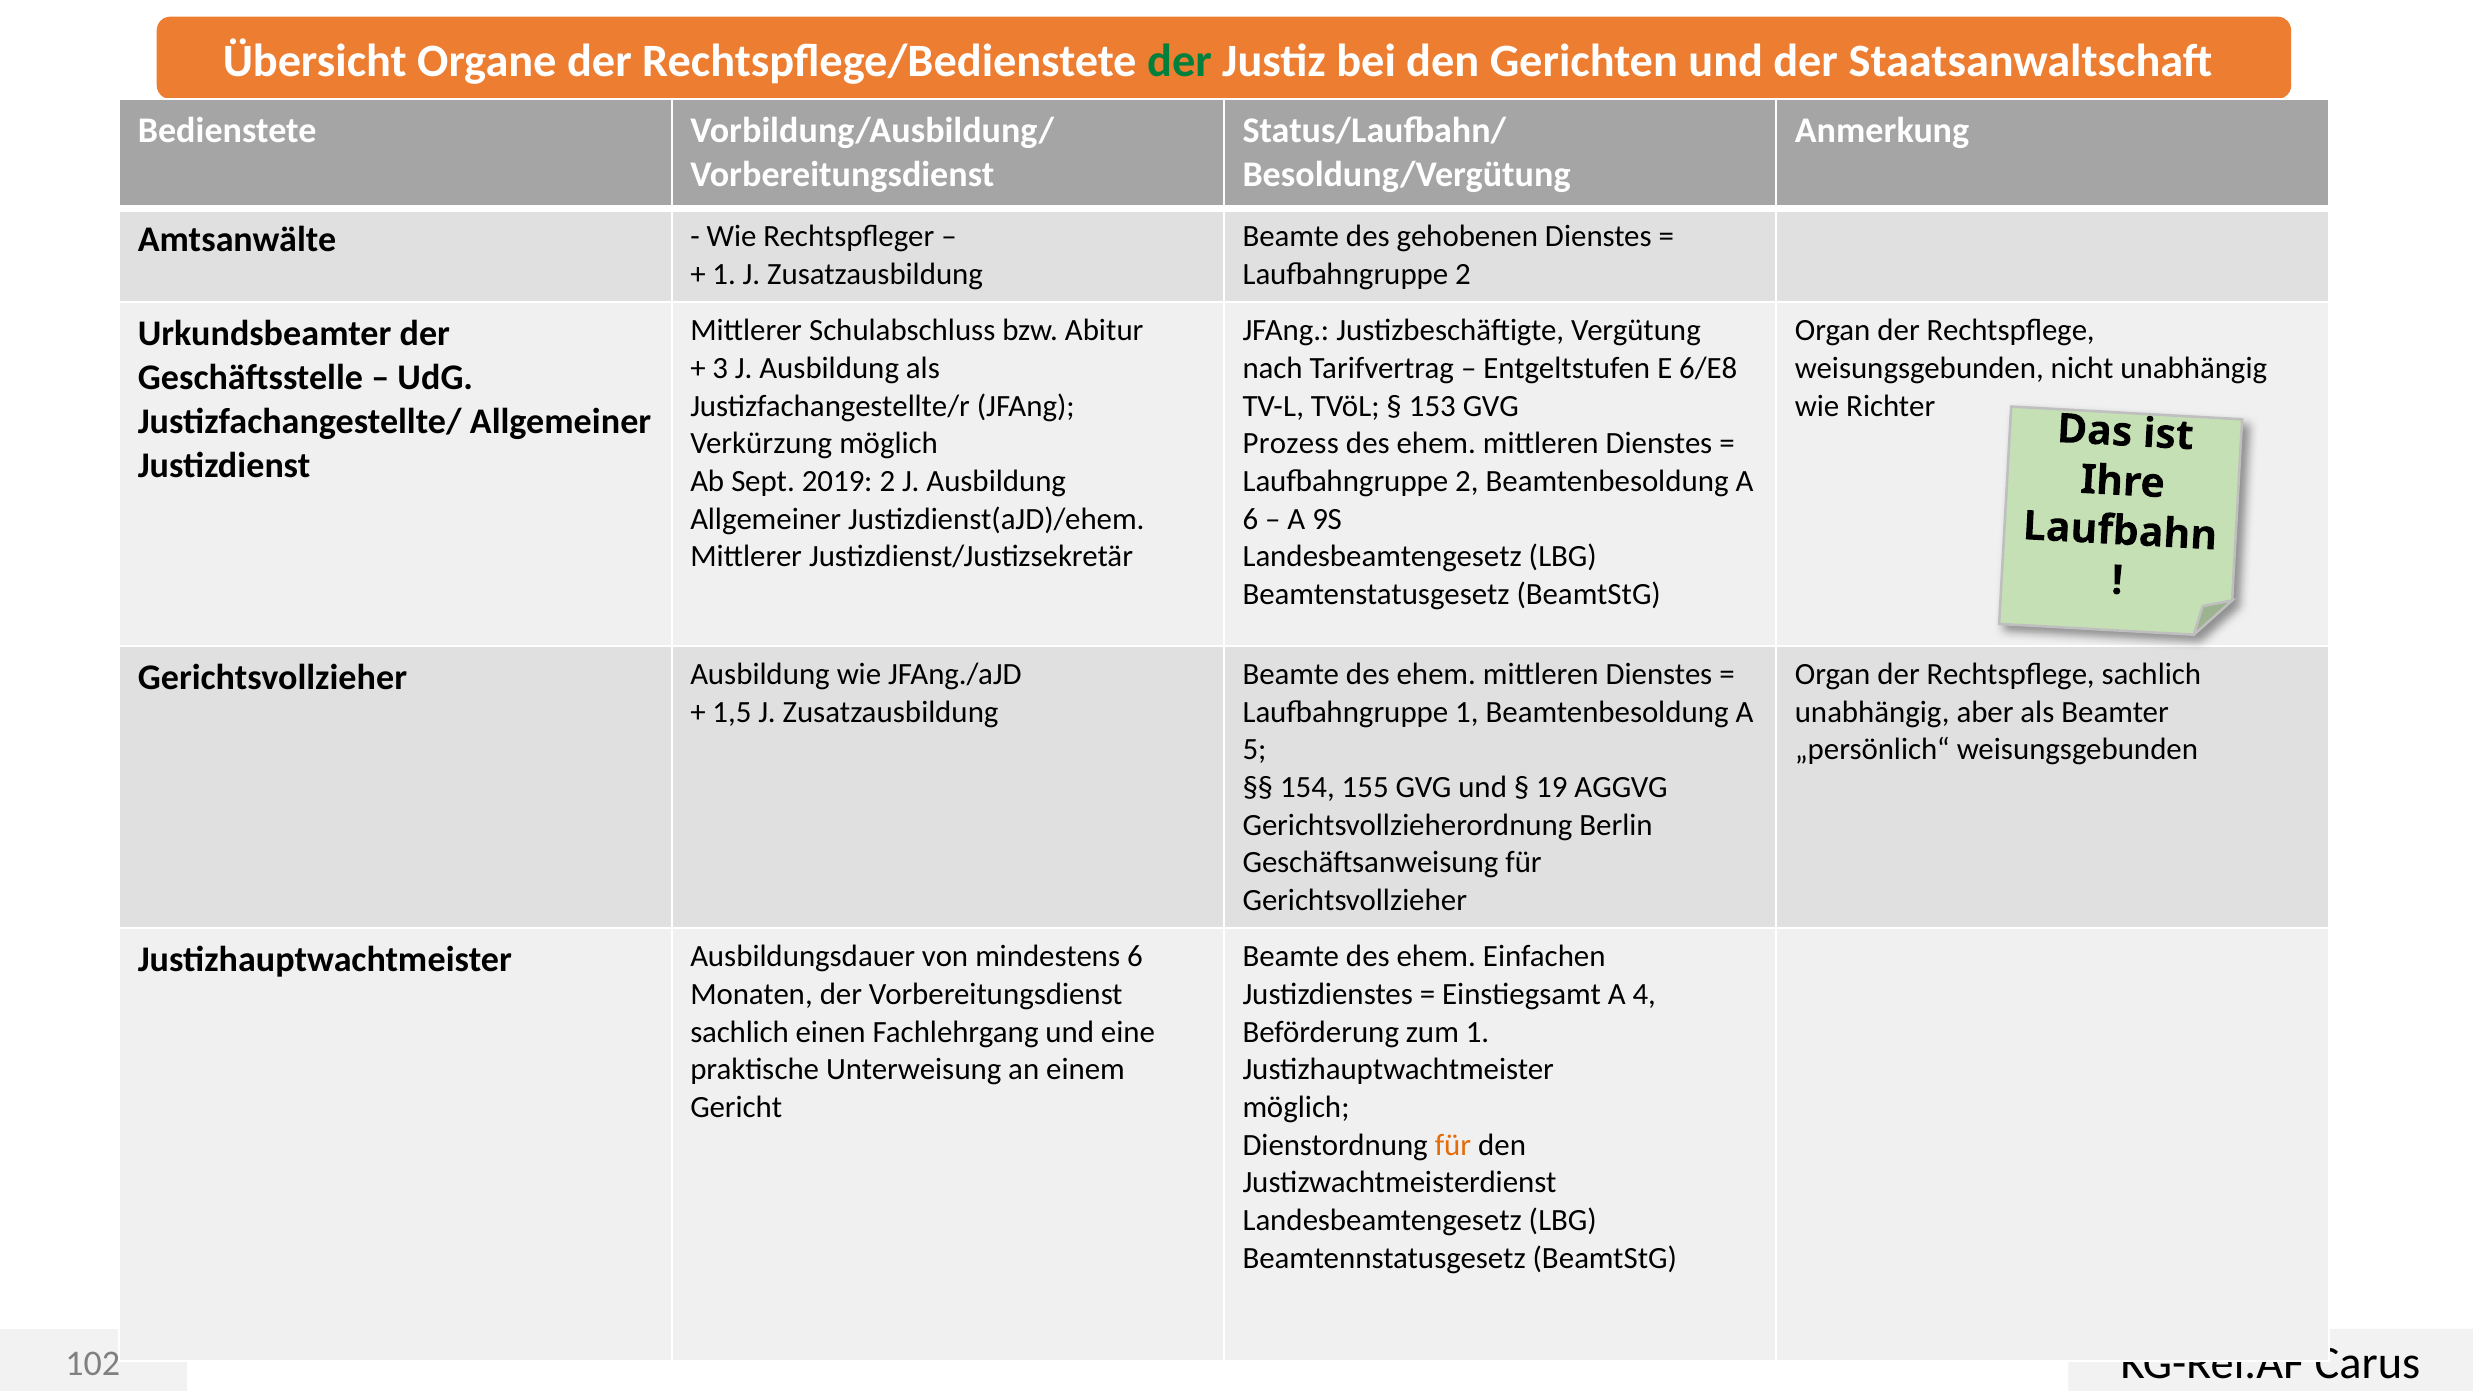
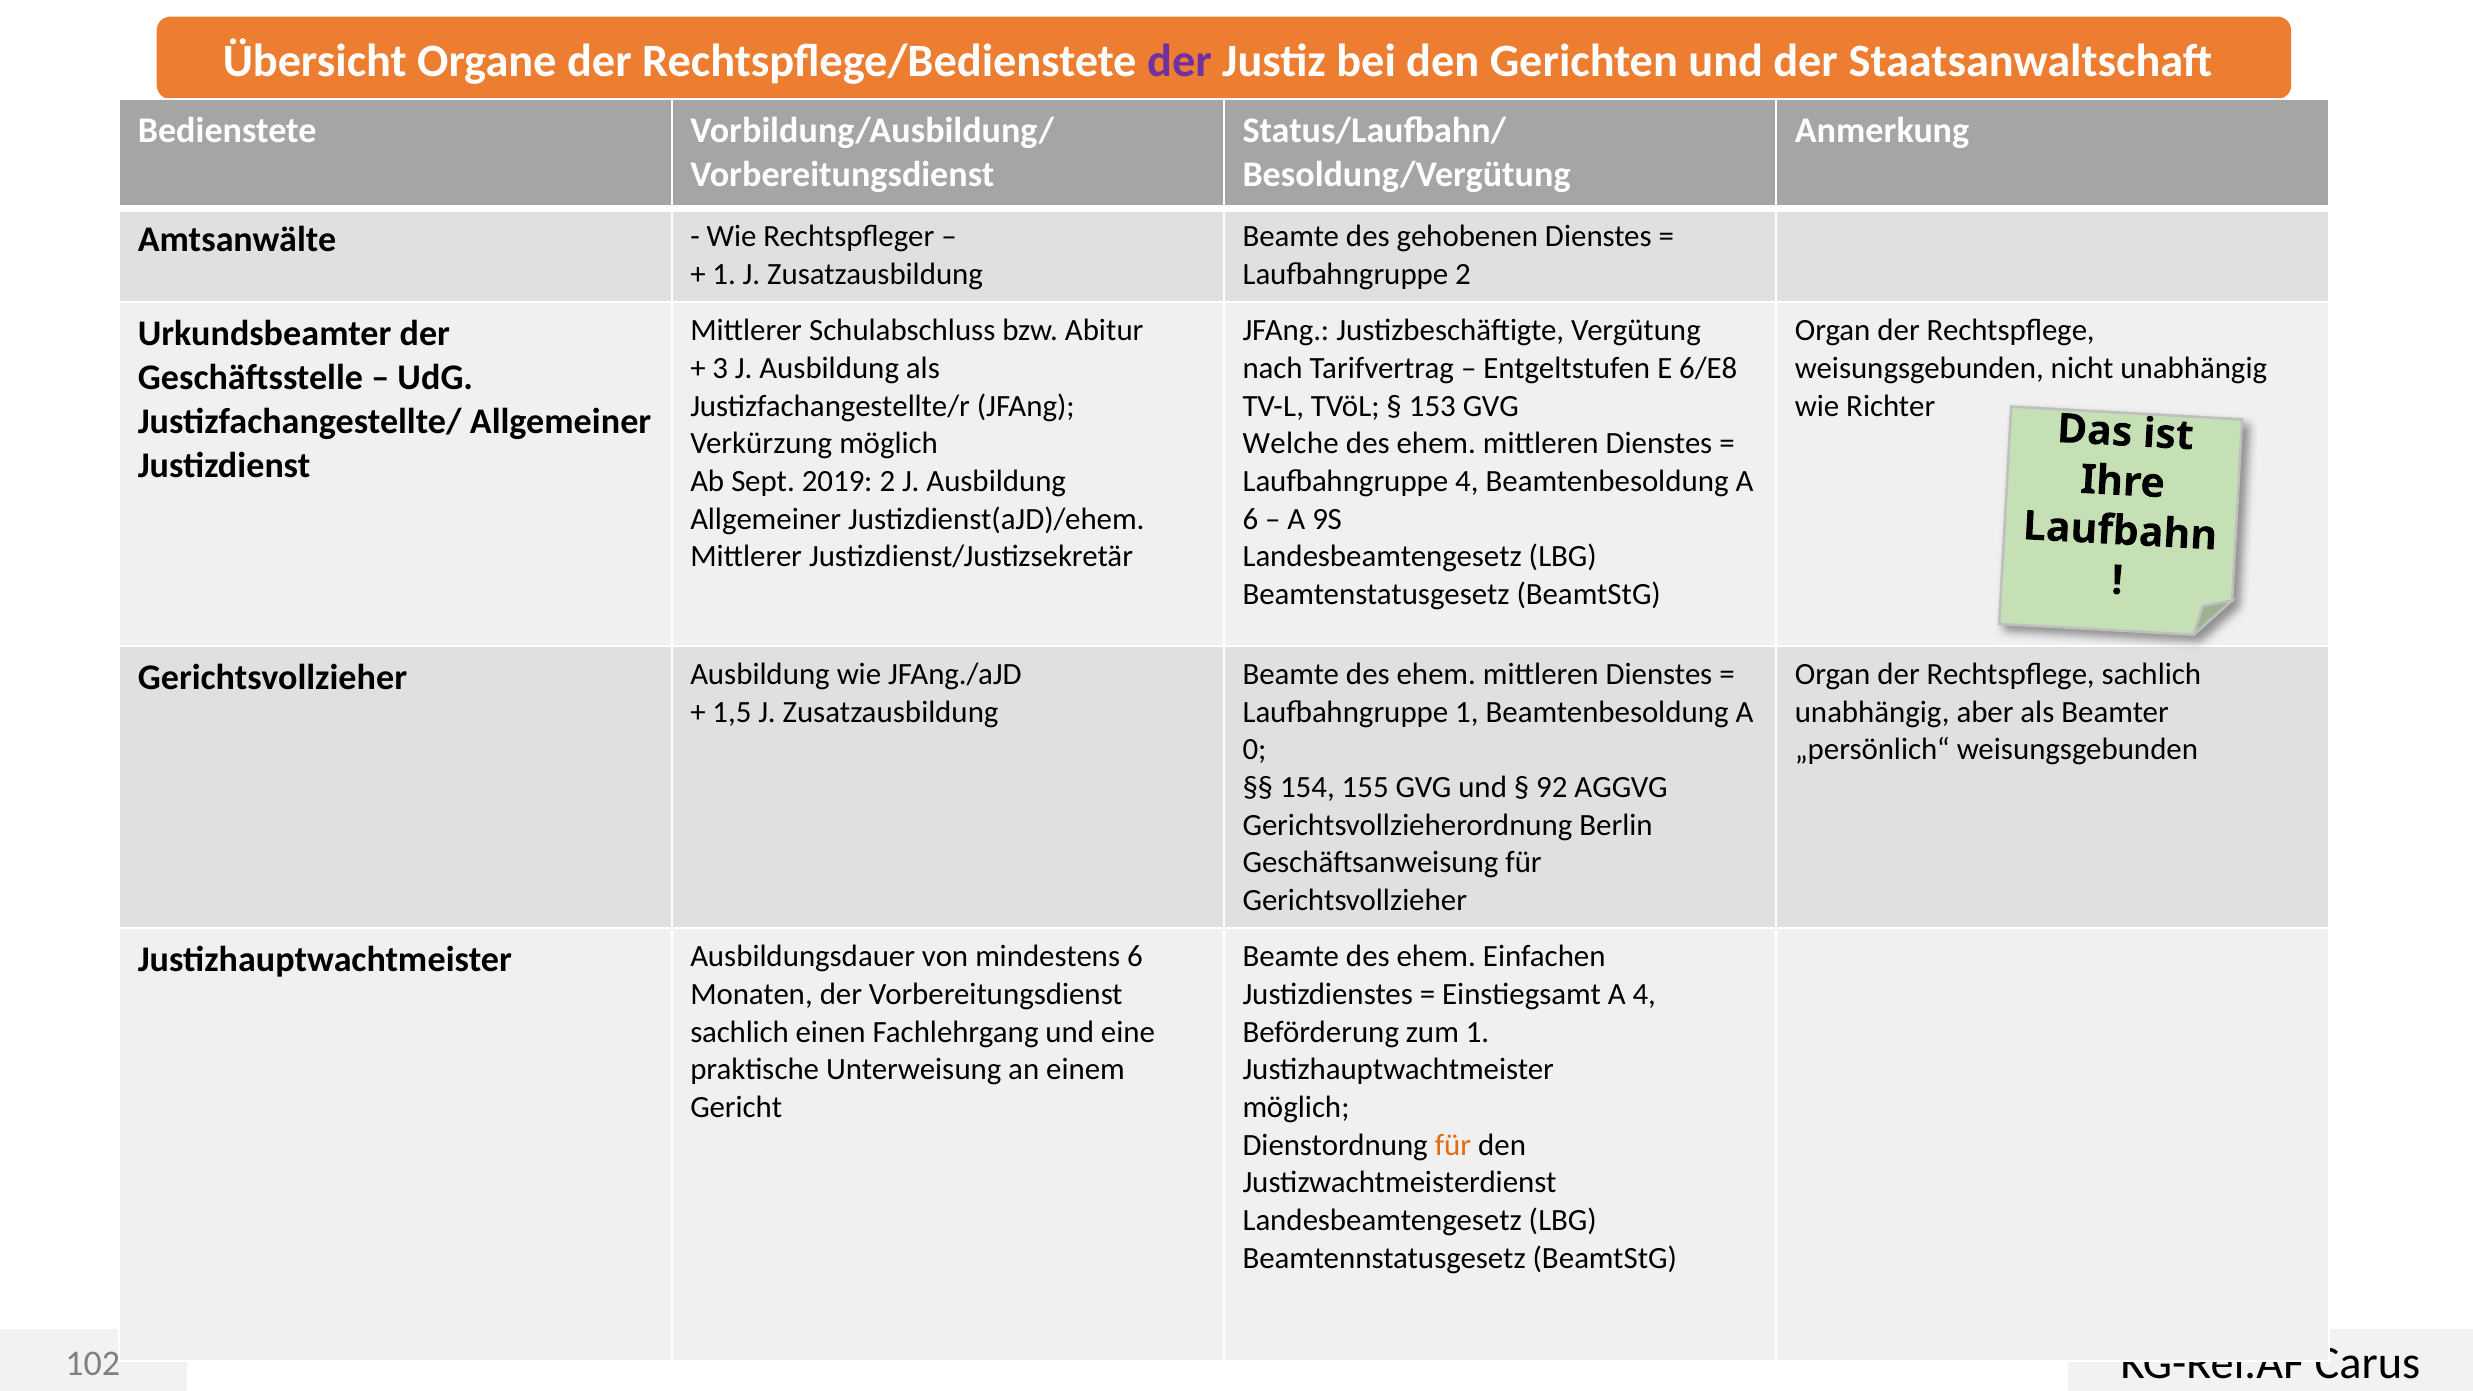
der at (1179, 61) colour: green -> purple
Prozess: Prozess -> Welche
2 at (1467, 481): 2 -> 4
5: 5 -> 0
19: 19 -> 92
